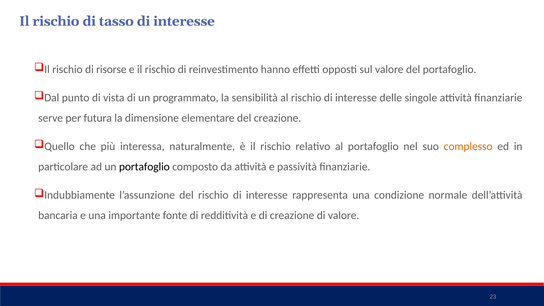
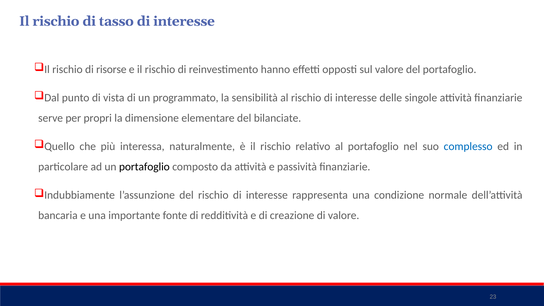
futura: futura -> propri
del creazione: creazione -> bilanciate
complesso colour: orange -> blue
